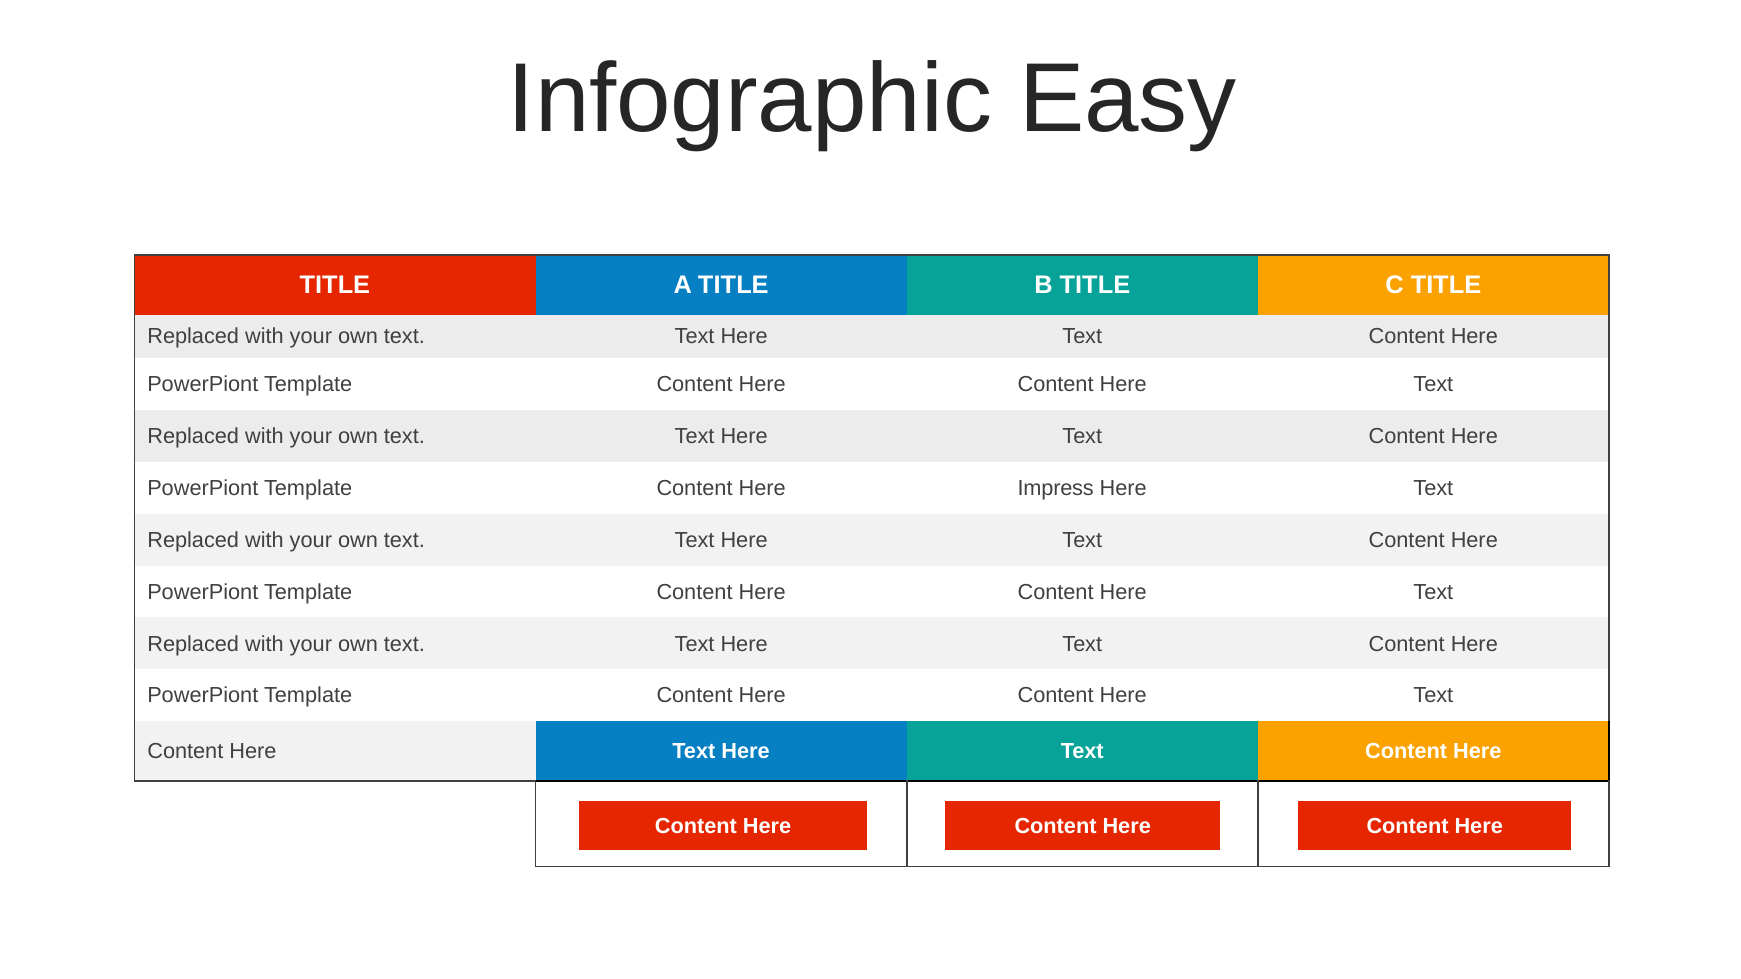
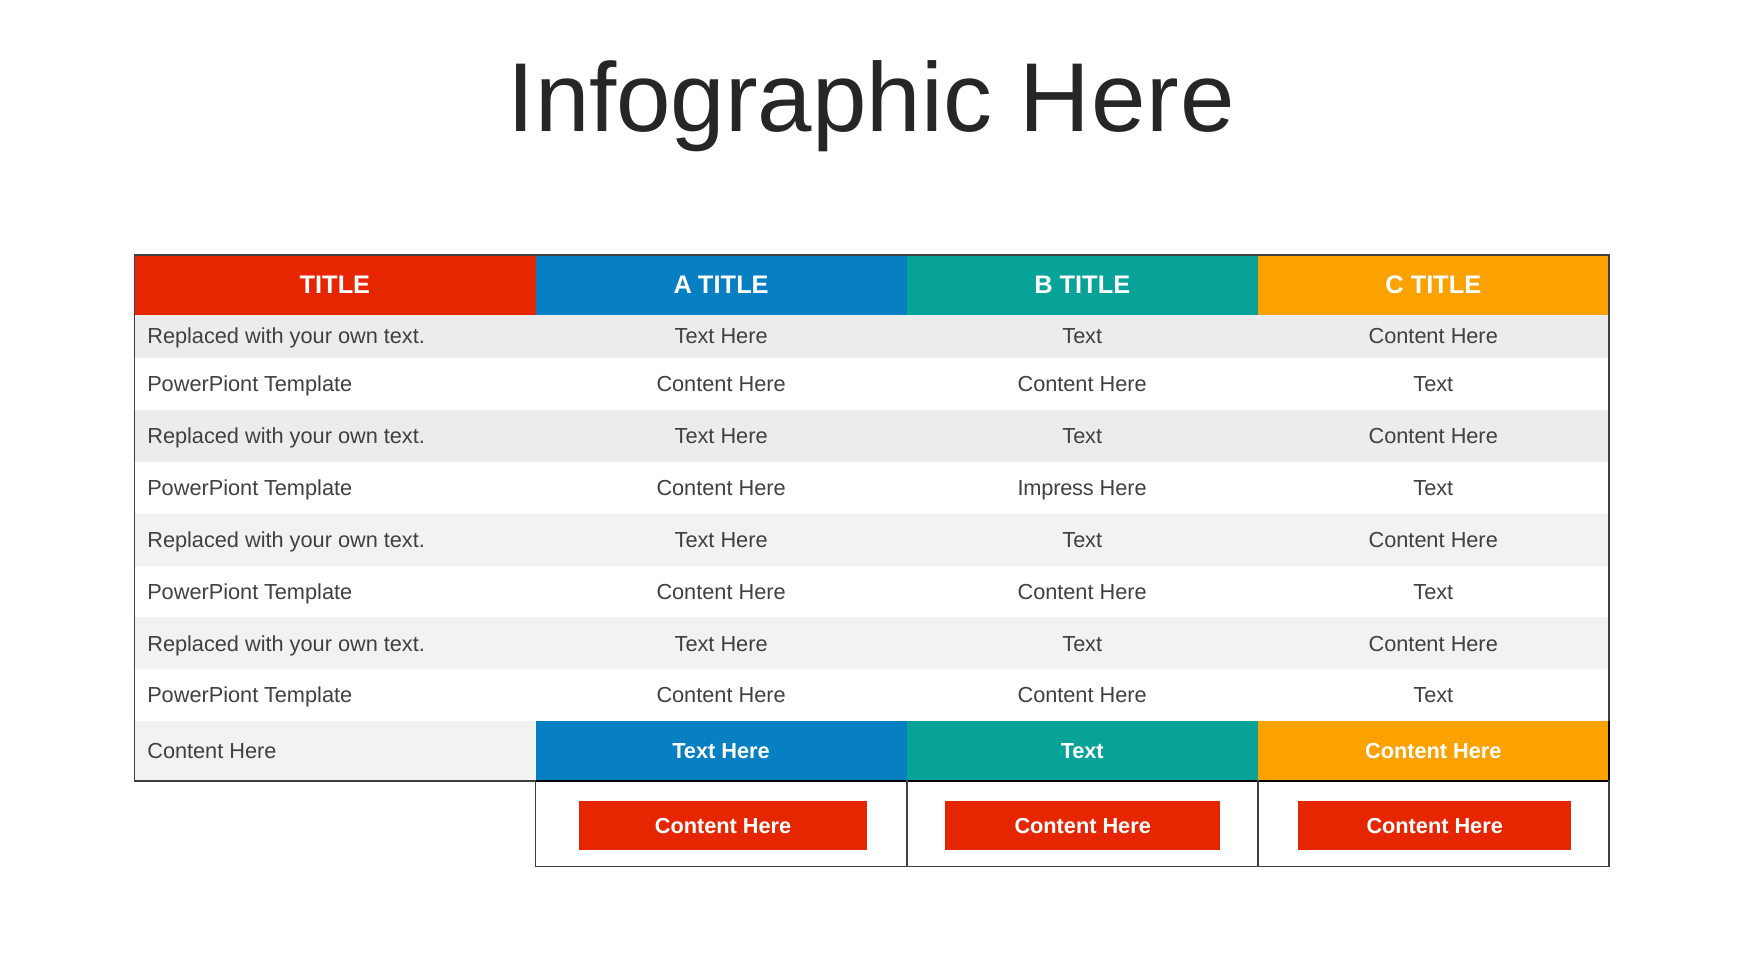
Infographic Easy: Easy -> Here
